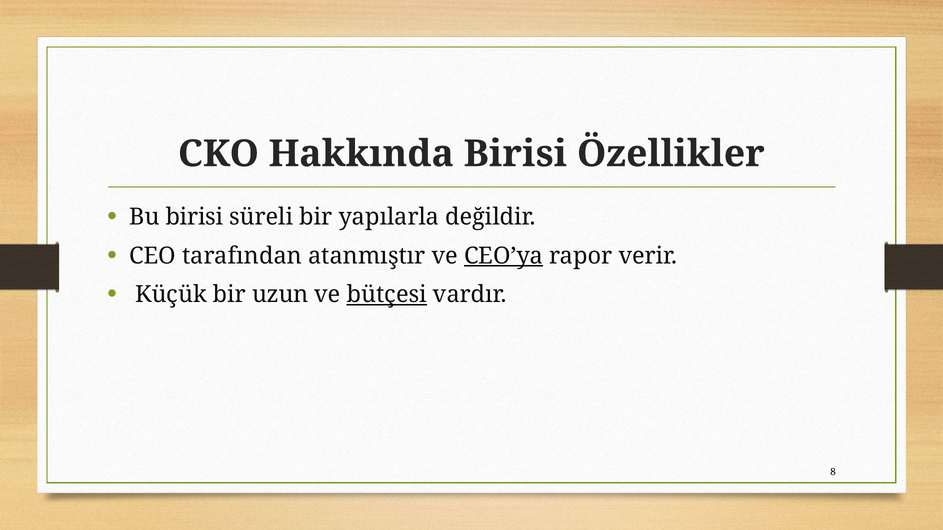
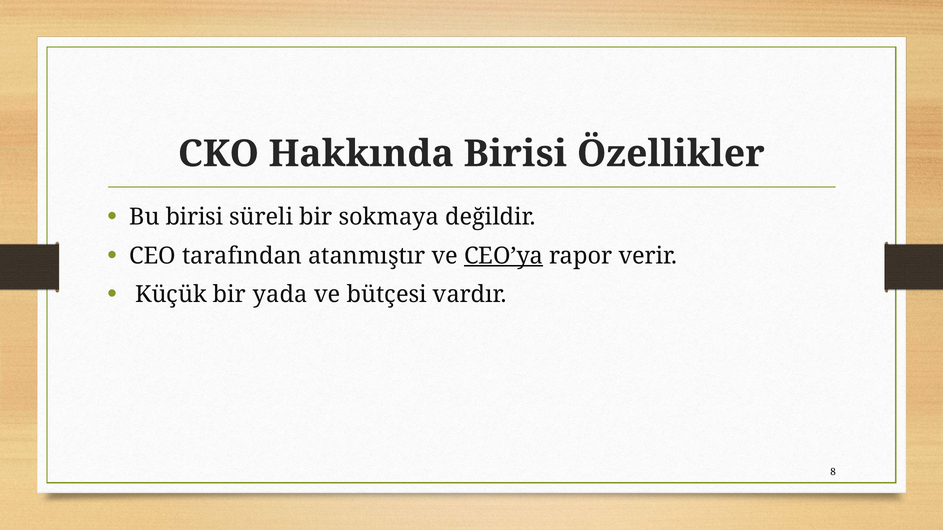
yapılarla: yapılarla -> sokmaya
uzun: uzun -> yada
bütçesi underline: present -> none
